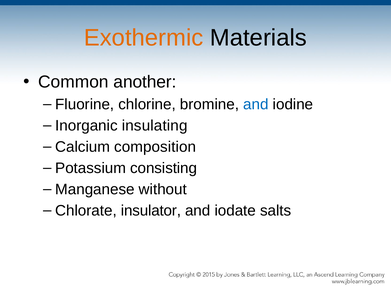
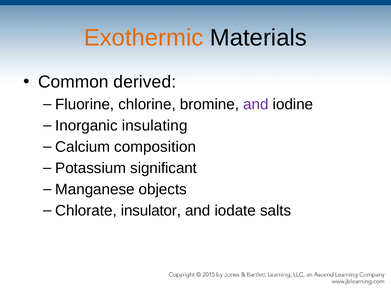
another: another -> derived
and at (256, 104) colour: blue -> purple
consisting: consisting -> significant
without: without -> objects
